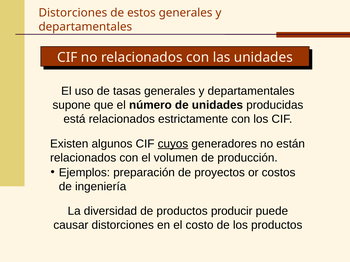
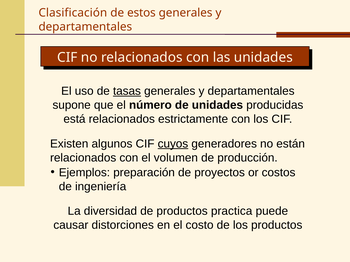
Distorciones at (73, 13): Distorciones -> Clasificación
tasas underline: none -> present
producir: producir -> practica
